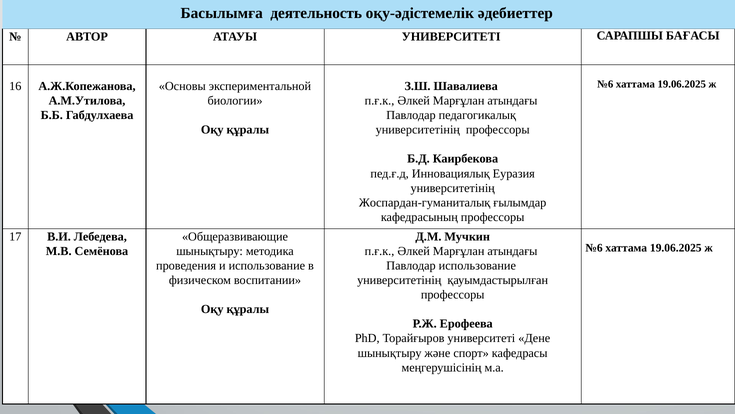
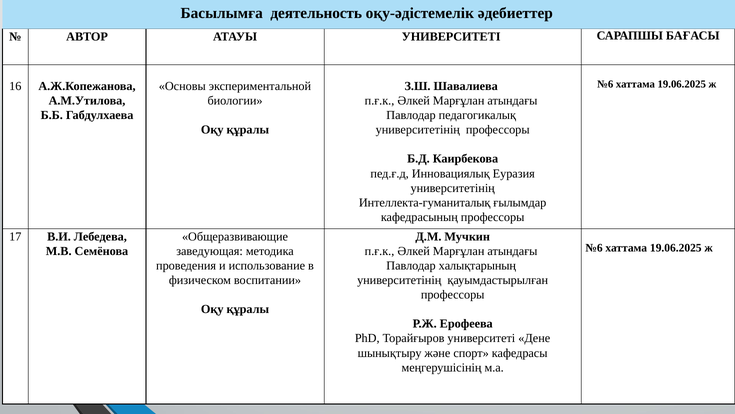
Жоспардан-гуманиталық: Жоспардан-гуманиталық -> Интеллекта-гуманиталық
шынықтыру at (210, 251): шынықтыру -> заведующая
Павлодар использование: использование -> халықтарының
